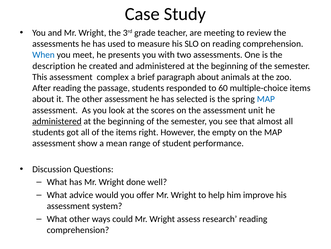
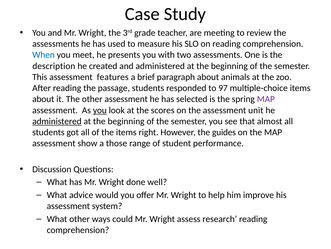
complex: complex -> features
60: 60 -> 97
MAP at (266, 99) colour: blue -> purple
you at (100, 110) underline: none -> present
empty: empty -> guides
mean: mean -> those
